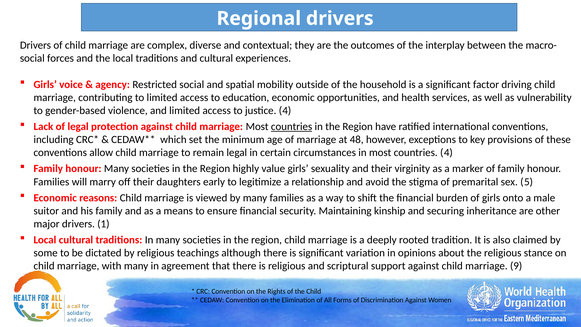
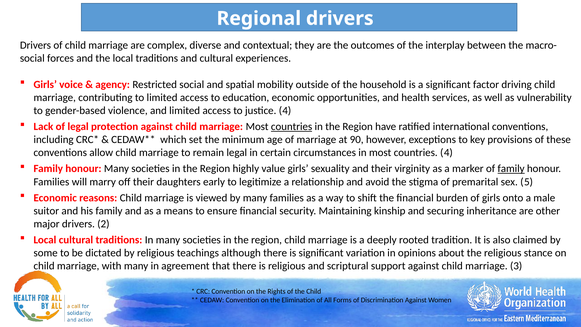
48: 48 -> 90
family at (511, 169) underline: none -> present
1: 1 -> 2
9: 9 -> 3
